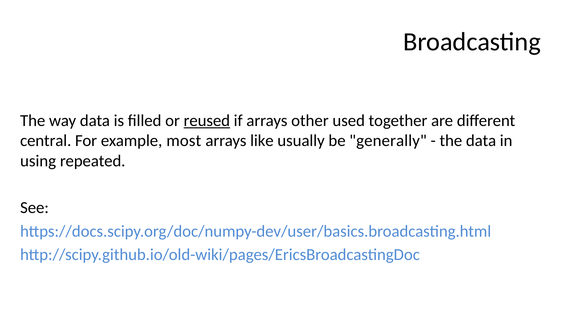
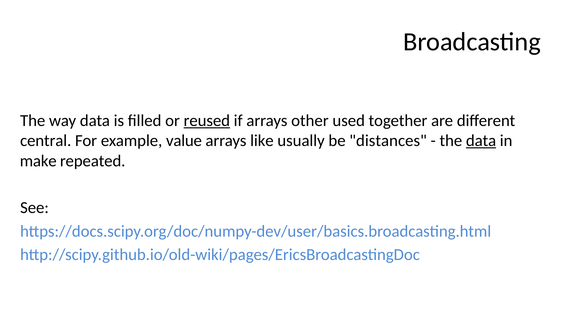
most: most -> value
generally: generally -> distances
data at (481, 141) underline: none -> present
using: using -> make
